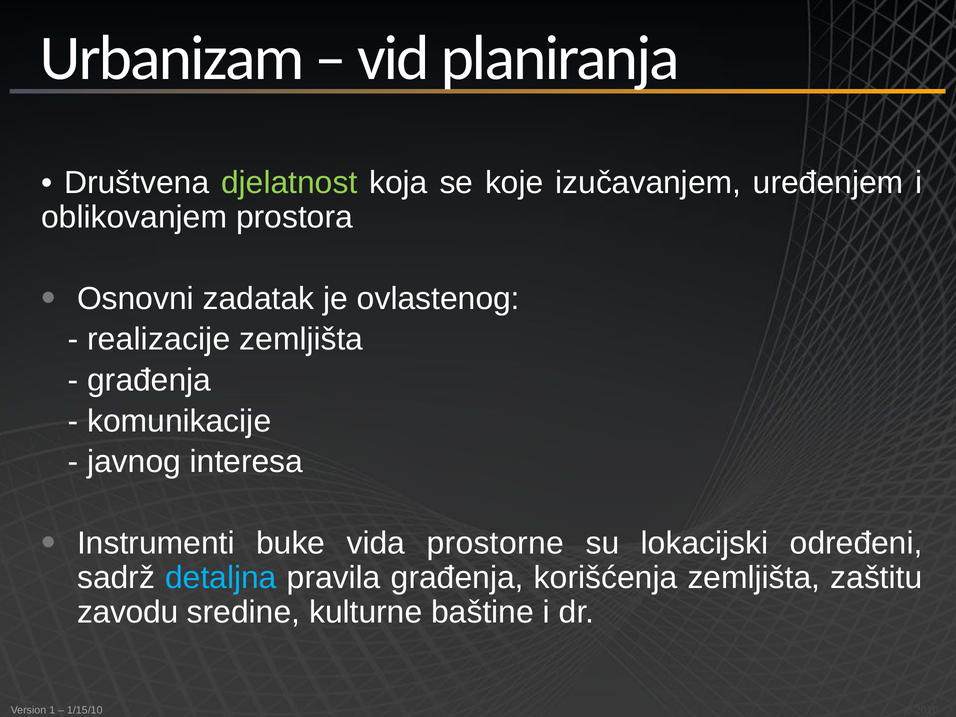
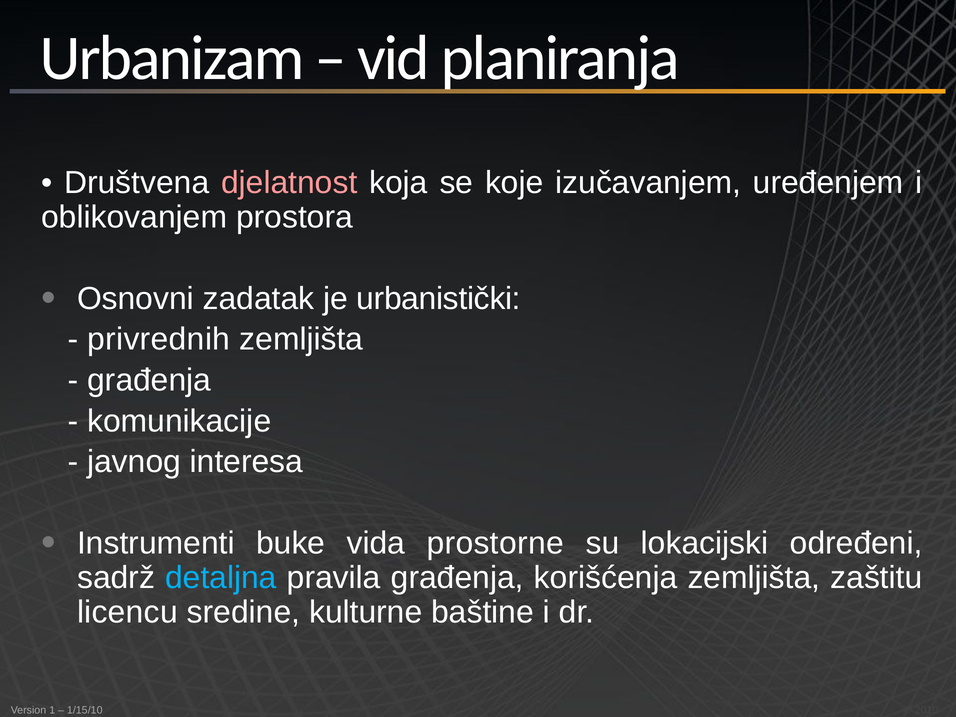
djelatnost colour: light green -> pink
ovlastenog: ovlastenog -> urbanistički
realizacije: realizacije -> privrednih
zavodu: zavodu -> licencu
